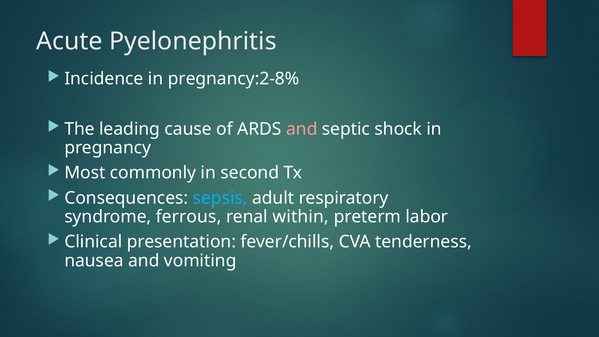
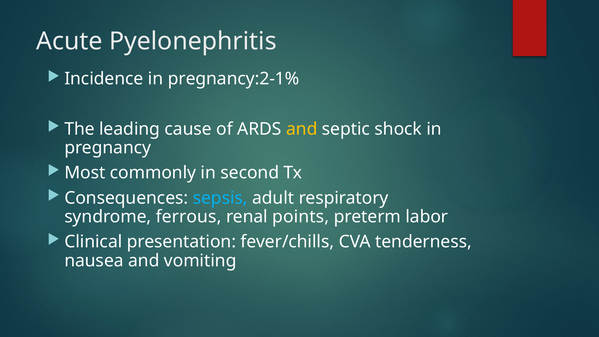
pregnancy:2-8%: pregnancy:2-8% -> pregnancy:2-1%
and at (302, 129) colour: pink -> yellow
within: within -> points
